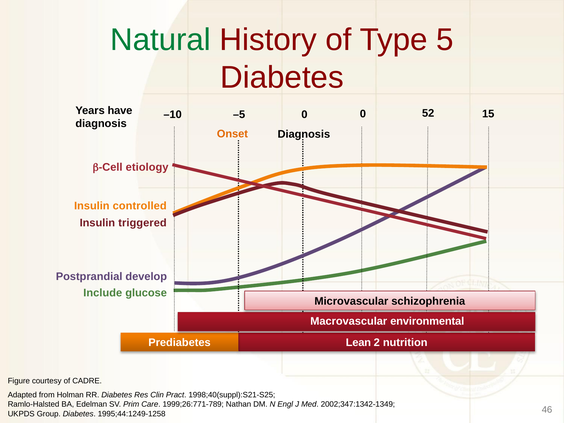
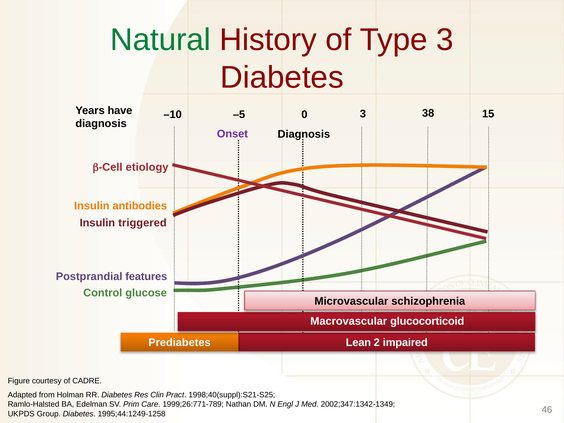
Type 5: 5 -> 3
0 0: 0 -> 3
52: 52 -> 38
Onset colour: orange -> purple
controlled: controlled -> antibodies
develop: develop -> features
Include: Include -> Control
environmental: environmental -> glucocorticoid
nutrition: nutrition -> impaired
